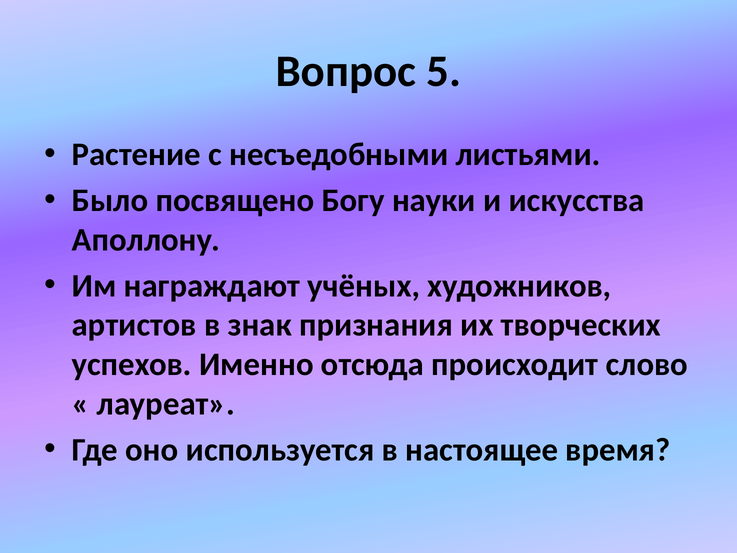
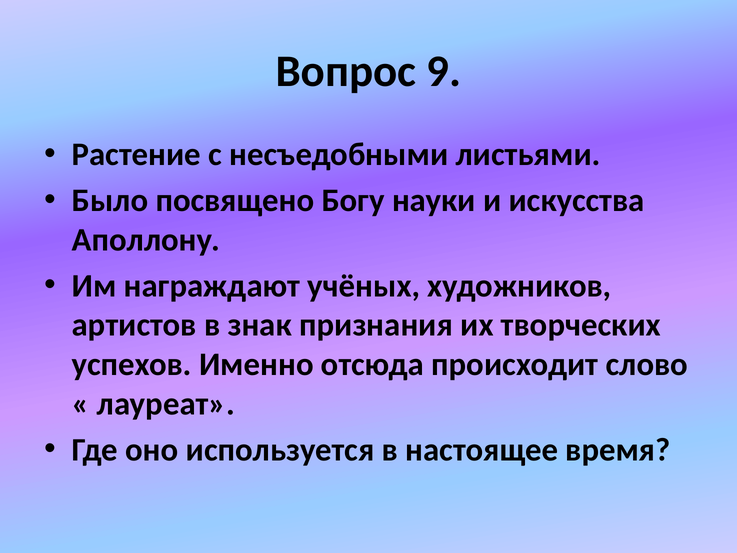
5: 5 -> 9
